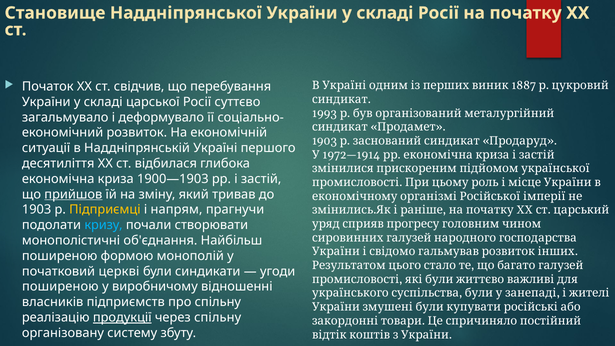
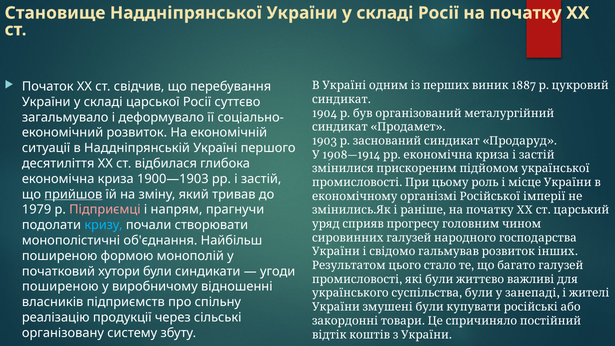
1993: 1993 -> 1904
1972—1914: 1972—1914 -> 1908—1914
1903 at (37, 210): 1903 -> 1979
Підприємці colour: yellow -> pink
церкві: церкві -> хутори
продукції underline: present -> none
через спільну: спільну -> сільські
